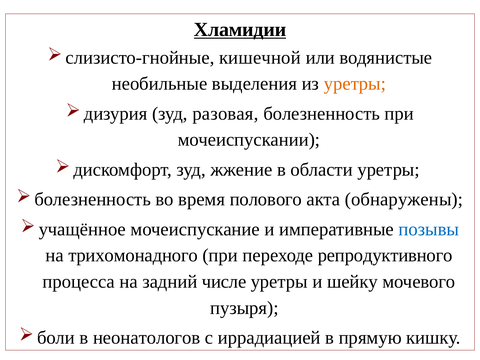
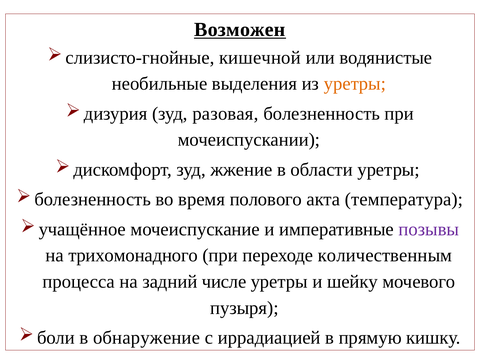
Хламидии: Хламидии -> Возможен
обнаружены: обнаружены -> температура
позывы colour: blue -> purple
репродуктивного: репродуктивного -> количественным
неонатологов: неонатологов -> обнаружение
